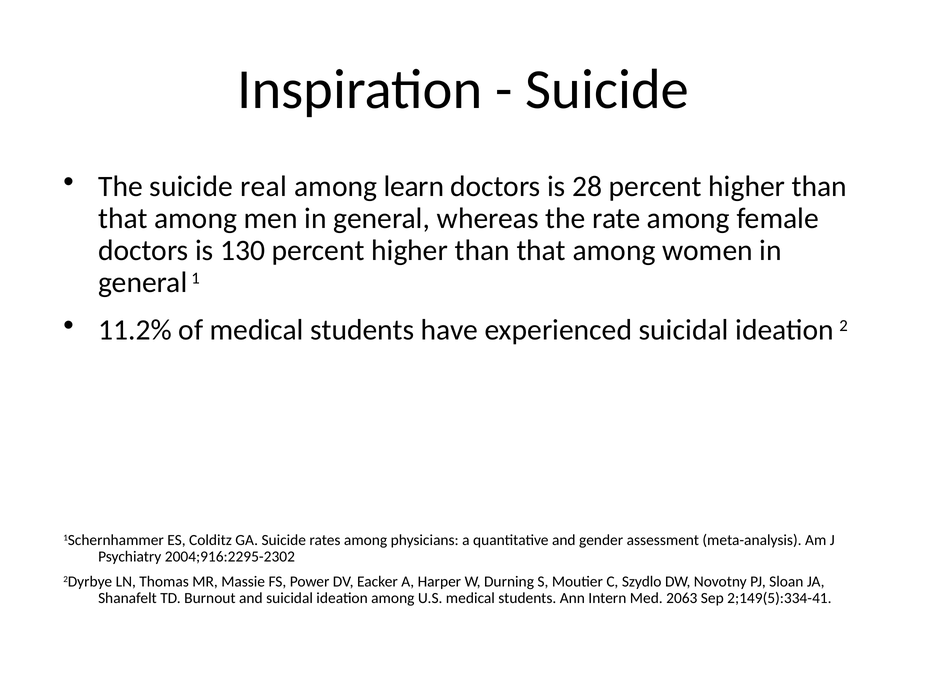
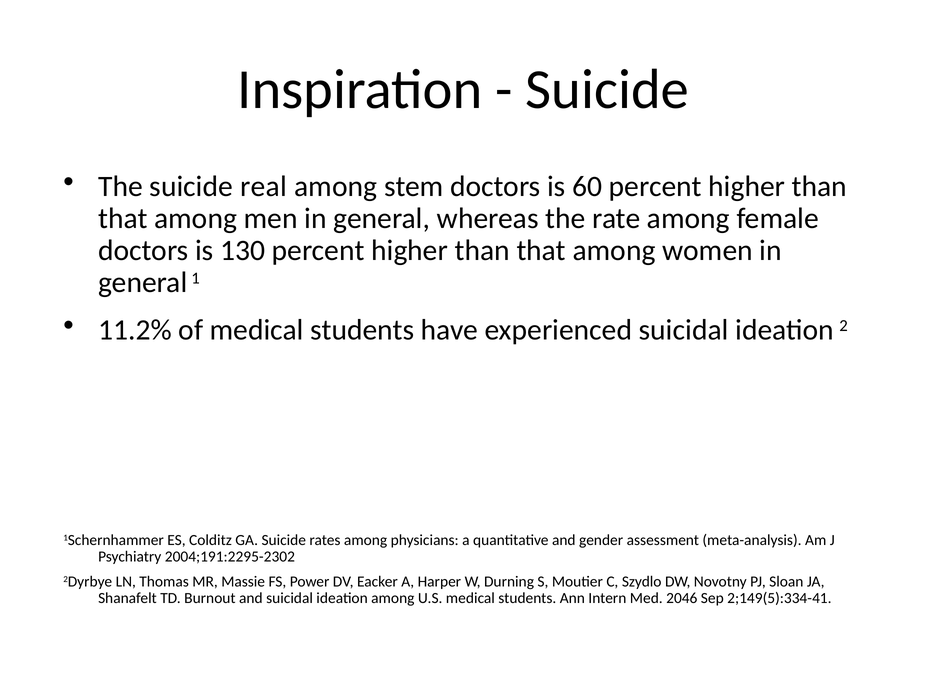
learn: learn -> stem
28: 28 -> 60
2004;916:2295-2302: 2004;916:2295-2302 -> 2004;191:2295-2302
2063: 2063 -> 2046
